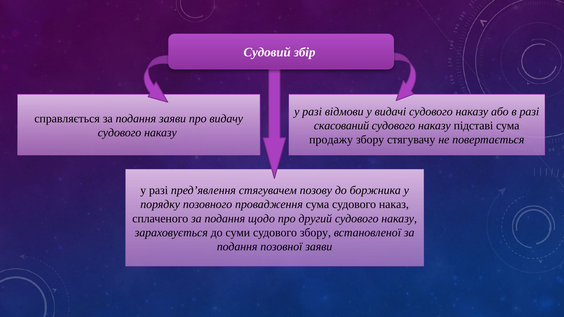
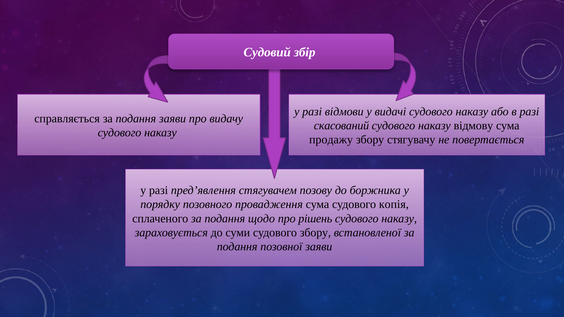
підставі: підставі -> відмову
наказ: наказ -> копія
другий: другий -> рішень
